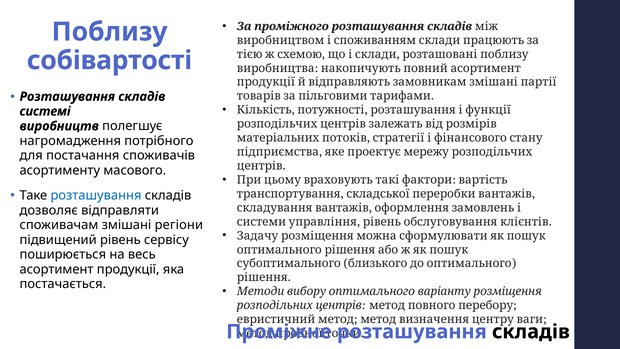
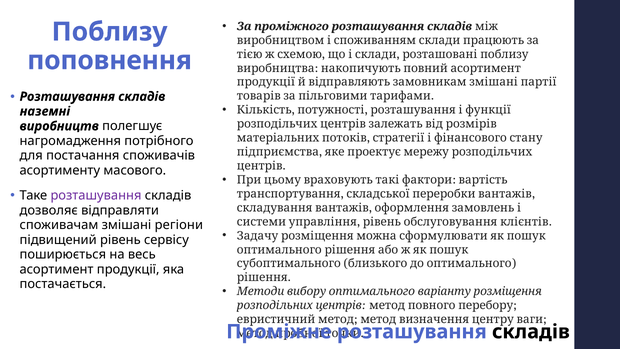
собівартості: собівартості -> поповнення
системі: системі -> наземні
розташування at (96, 195) colour: blue -> purple
